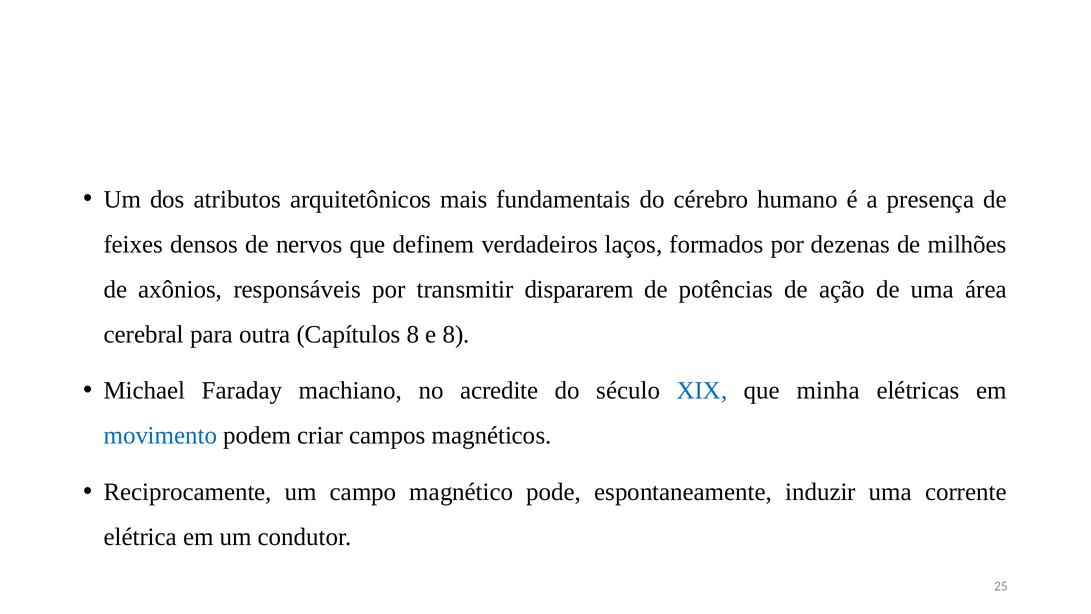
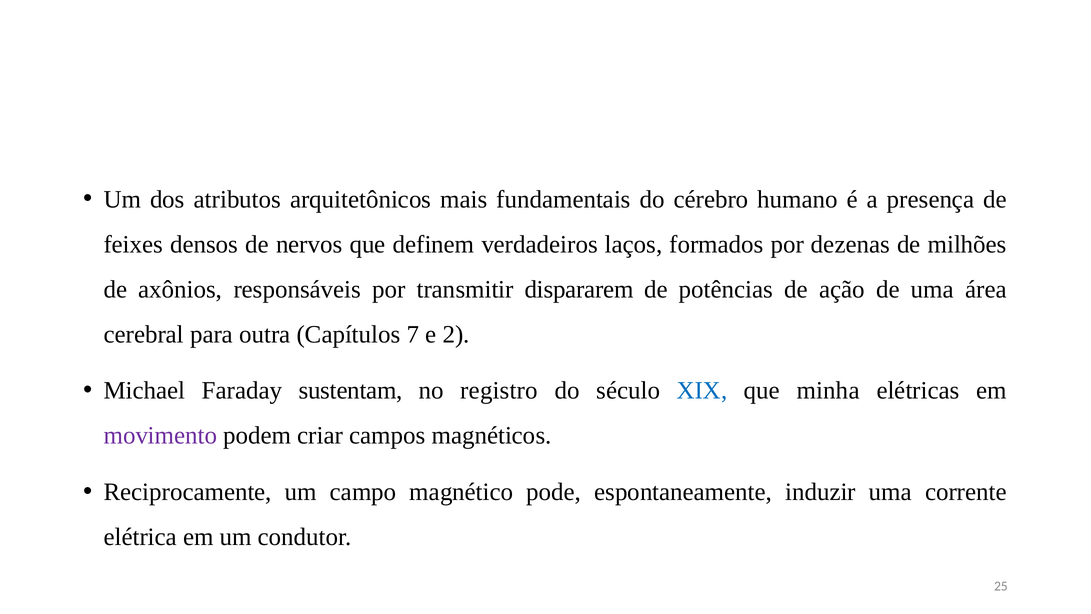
Capítulos 8: 8 -> 7
e 8: 8 -> 2
machiano: machiano -> sustentam
acredite: acredite -> registro
movimento colour: blue -> purple
